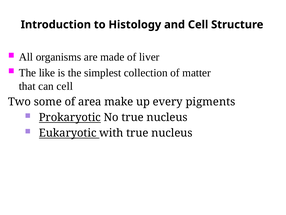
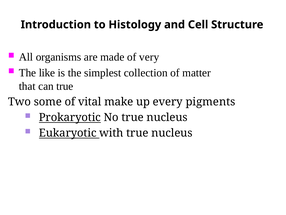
liver: liver -> very
can cell: cell -> true
area: area -> vital
